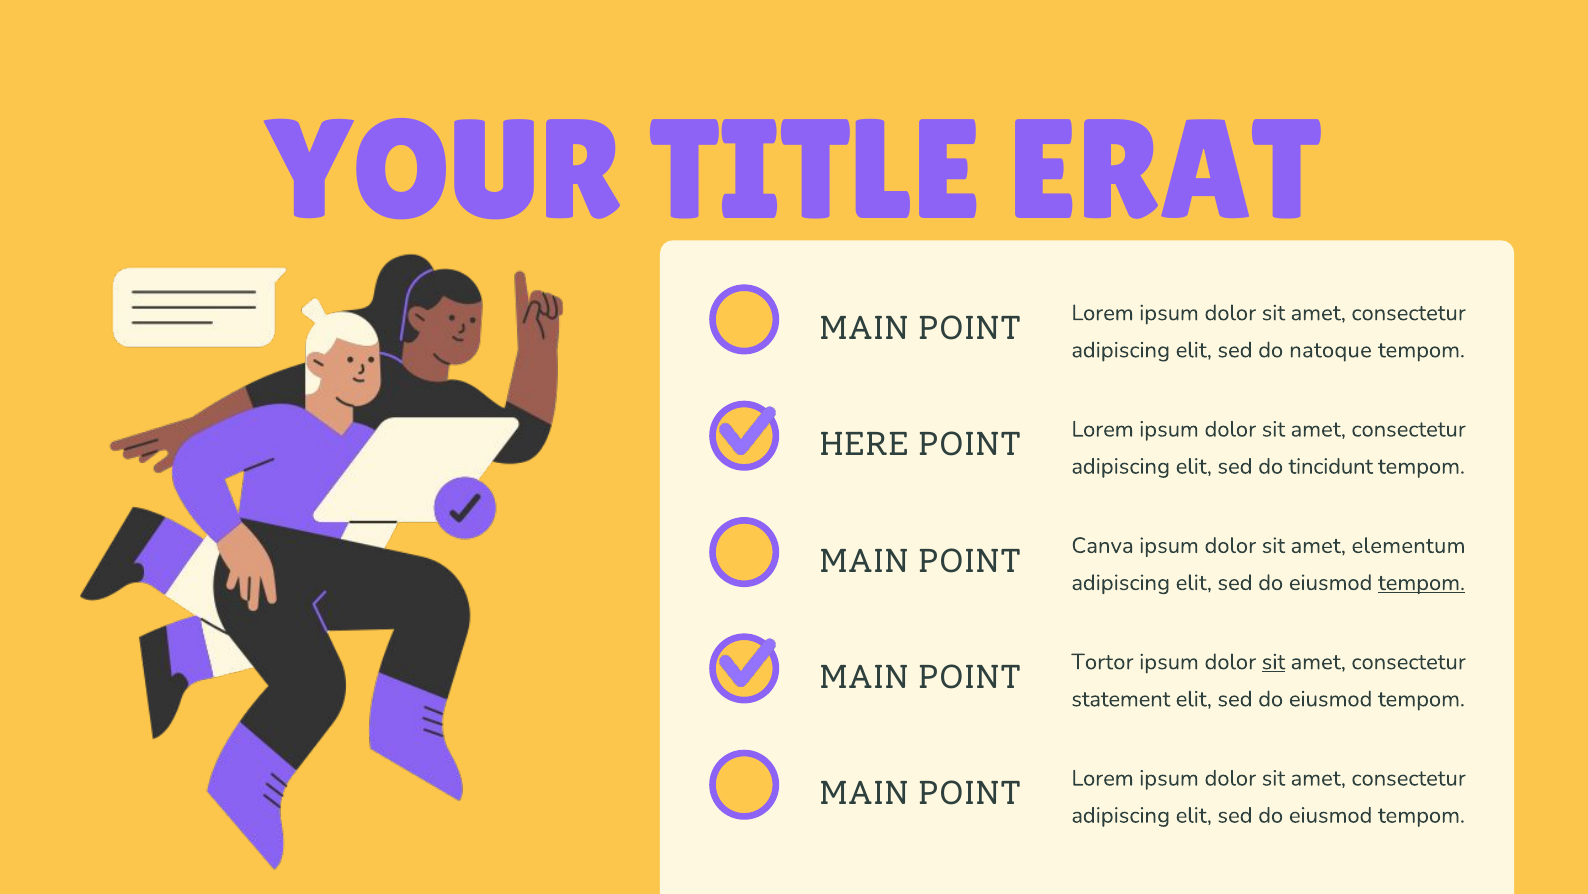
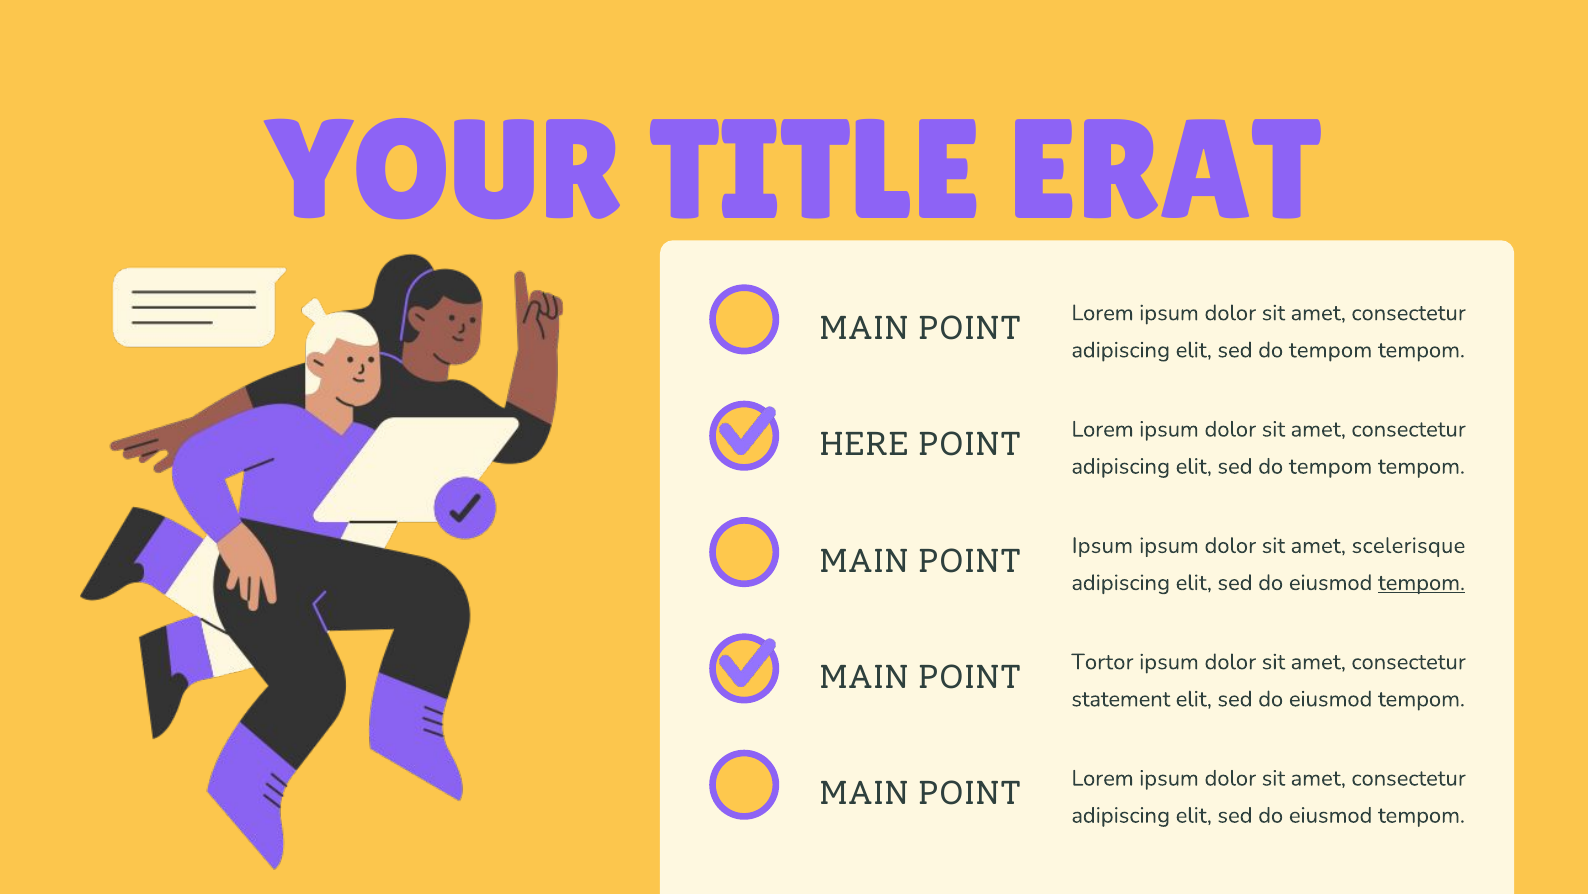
natoque at (1331, 350): natoque -> tempom
tincidunt at (1331, 466): tincidunt -> tempom
Canva at (1103, 545): Canva -> Ipsum
elementum: elementum -> scelerisque
sit at (1273, 661) underline: present -> none
